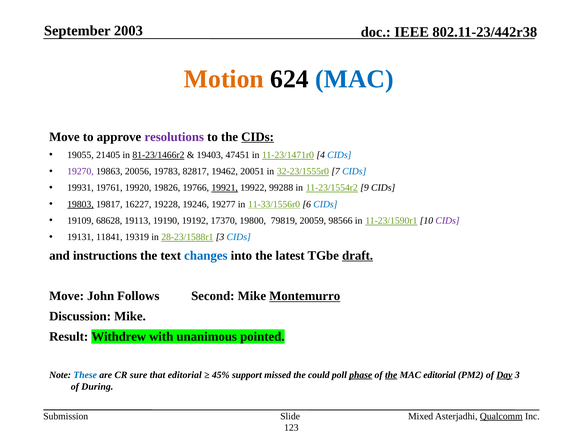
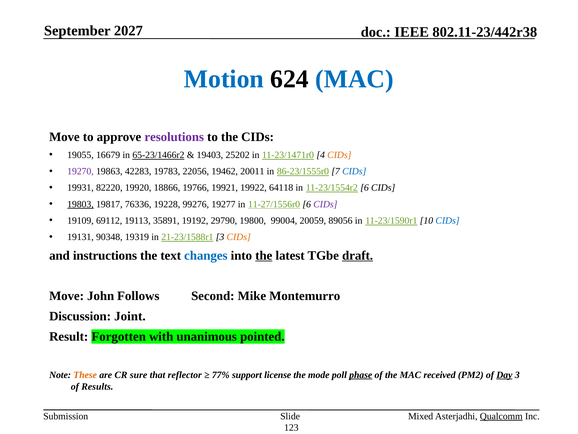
2003: 2003 -> 2027
Motion colour: orange -> blue
CIDs at (258, 137) underline: present -> none
21405: 21405 -> 16679
81-23/1466r2: 81-23/1466r2 -> 65-23/1466r2
47451: 47451 -> 25202
CIDs at (339, 155) colour: blue -> orange
20056: 20056 -> 42283
82817: 82817 -> 22056
20051: 20051 -> 20011
32-23/1555r0: 32-23/1555r0 -> 86-23/1555r0
19761: 19761 -> 82220
19826: 19826 -> 18866
19921 underline: present -> none
99288: 99288 -> 64118
11-23/1554r2 9: 9 -> 6
16227: 16227 -> 76336
19246: 19246 -> 99276
11-33/1556r0: 11-33/1556r0 -> 11-27/1556r0
CIDs at (325, 204) colour: blue -> purple
68628: 68628 -> 69112
19190: 19190 -> 35891
17370: 17370 -> 29790
79819: 79819 -> 99004
98566: 98566 -> 89056
CIDs at (448, 220) colour: purple -> blue
11841: 11841 -> 90348
28-23/1588r1: 28-23/1588r1 -> 21-23/1588r1
CIDs at (239, 237) colour: blue -> orange
the at (264, 255) underline: none -> present
Montemurro underline: present -> none
Discussion Mike: Mike -> Joint
Withdrew: Withdrew -> Forgotten
These colour: blue -> orange
that editorial: editorial -> reflector
45%: 45% -> 77%
missed: missed -> license
could: could -> mode
the at (391, 375) underline: present -> none
MAC editorial: editorial -> received
During: During -> Results
